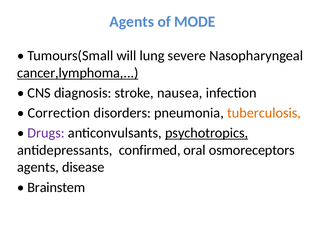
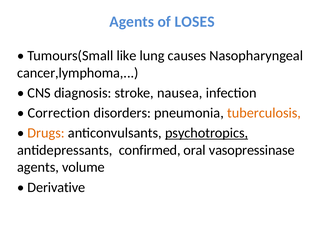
MODE: MODE -> LOSES
will: will -> like
severe: severe -> causes
cancer,lymphoma underline: present -> none
Drugs colour: purple -> orange
osmoreceptors: osmoreceptors -> vasopressinase
disease: disease -> volume
Brainstem: Brainstem -> Derivative
